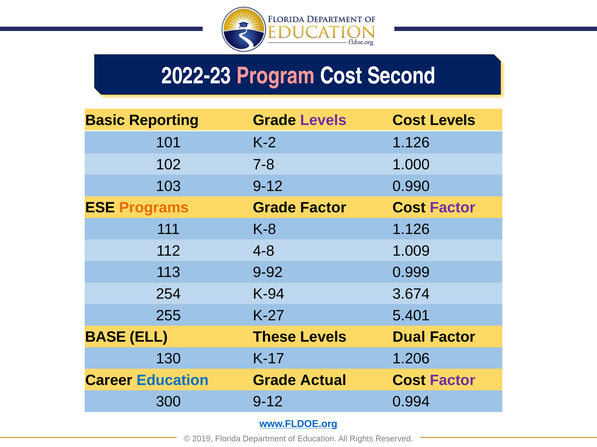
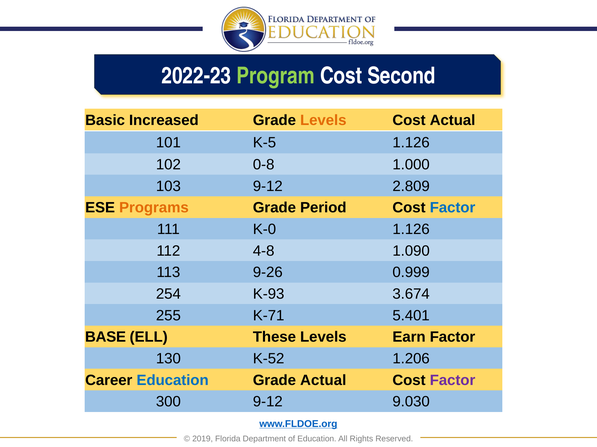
Program colour: pink -> light green
Reporting: Reporting -> Increased
Levels at (323, 121) colour: purple -> orange
Cost Levels: Levels -> Actual
K-2: K-2 -> K-5
7-8: 7-8 -> 0-8
0.990: 0.990 -> 2.809
Grade Factor: Factor -> Period
Factor at (453, 208) colour: purple -> blue
K-8: K-8 -> K-0
1.009: 1.009 -> 1.090
9-92: 9-92 -> 9-26
K-94: K-94 -> K-93
K-27: K-27 -> K-71
Dual: Dual -> Earn
K-17: K-17 -> K-52
0.994: 0.994 -> 9.030
